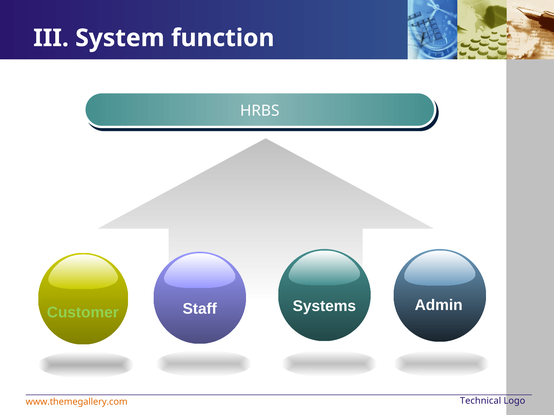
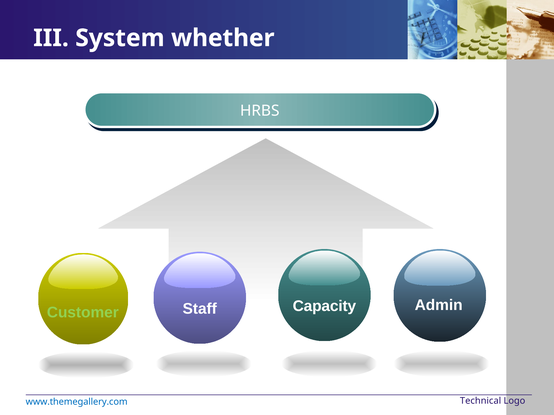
function: function -> whether
Systems: Systems -> Capacity
www.themegallery.com colour: orange -> blue
